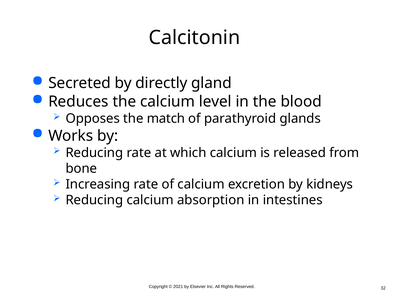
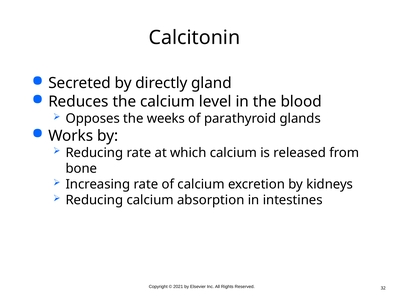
match: match -> weeks
